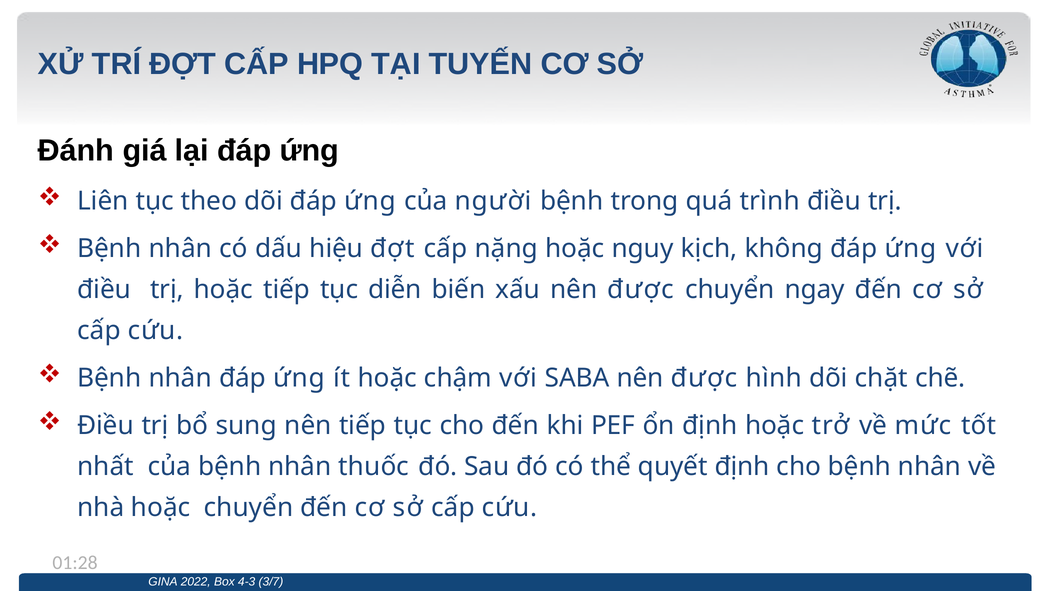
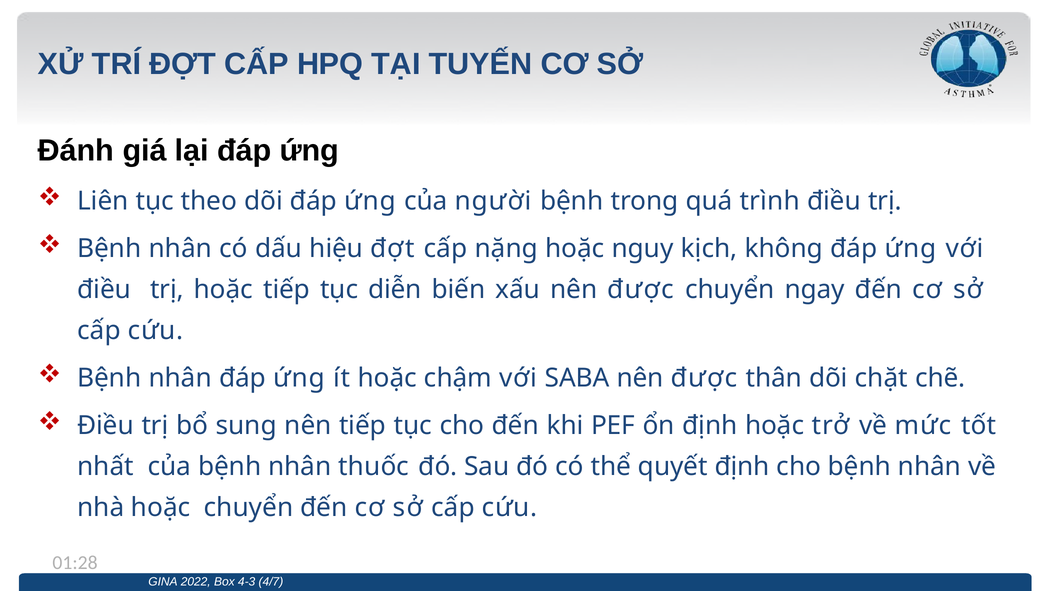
hình: hình -> thân
3/7: 3/7 -> 4/7
